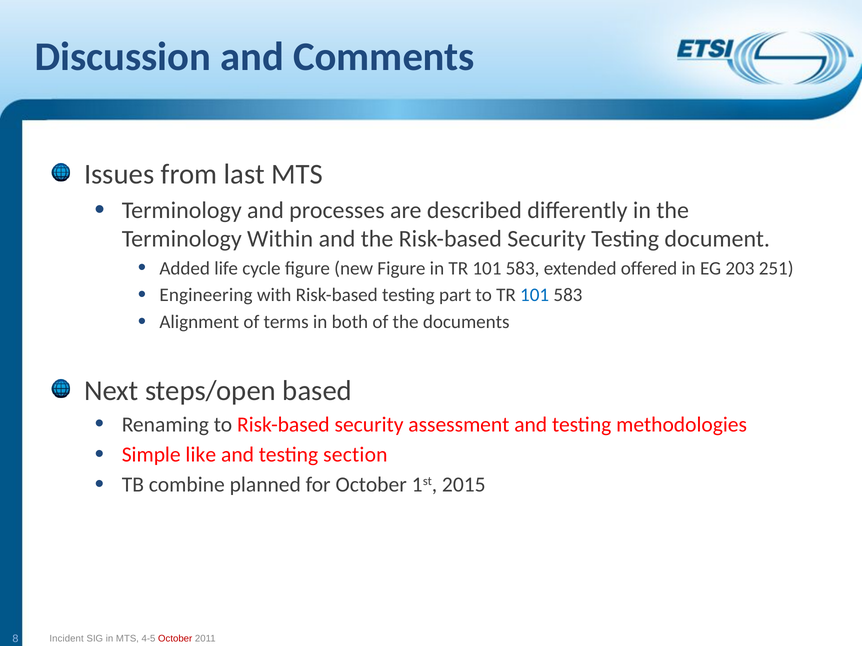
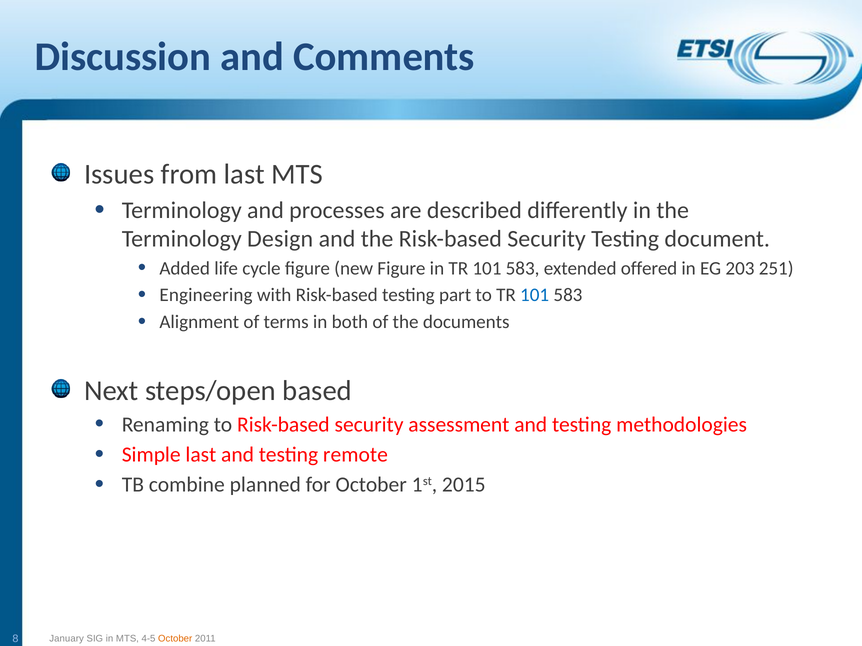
Within: Within -> Design
Simple like: like -> last
section: section -> remote
Incident: Incident -> January
October at (175, 639) colour: red -> orange
